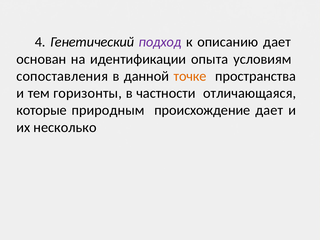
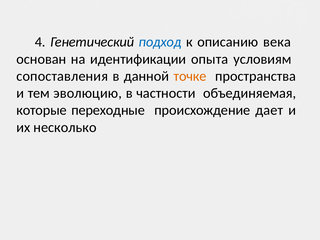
подход colour: purple -> blue
описанию дает: дает -> века
горизонты: горизонты -> эволюцию
отличающаяся: отличающаяся -> объединяемая
природным: природным -> переходные
